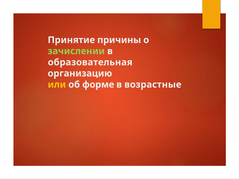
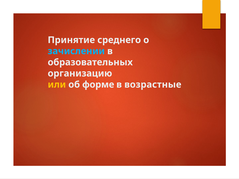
причины: причины -> среднего
зачислении colour: light green -> light blue
образовательная: образовательная -> образовательных
